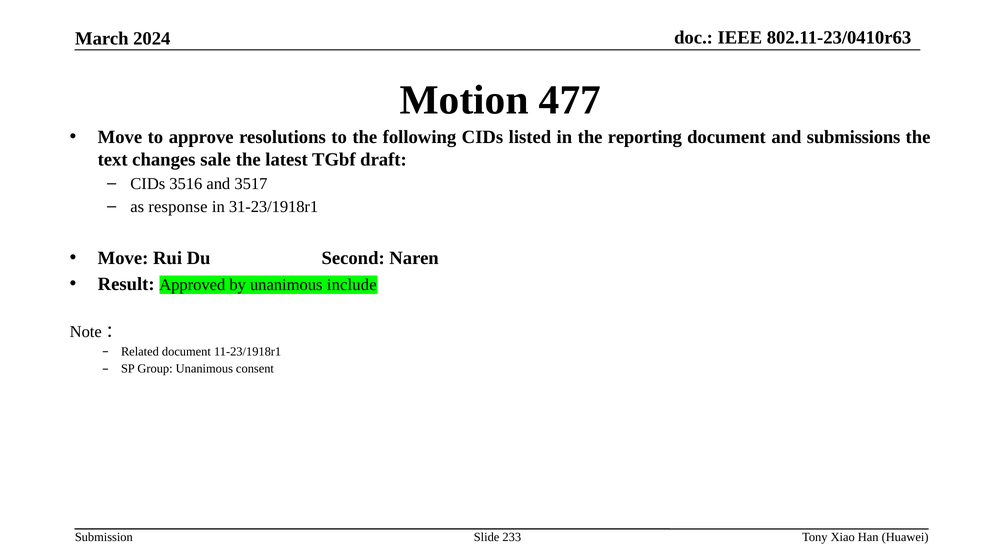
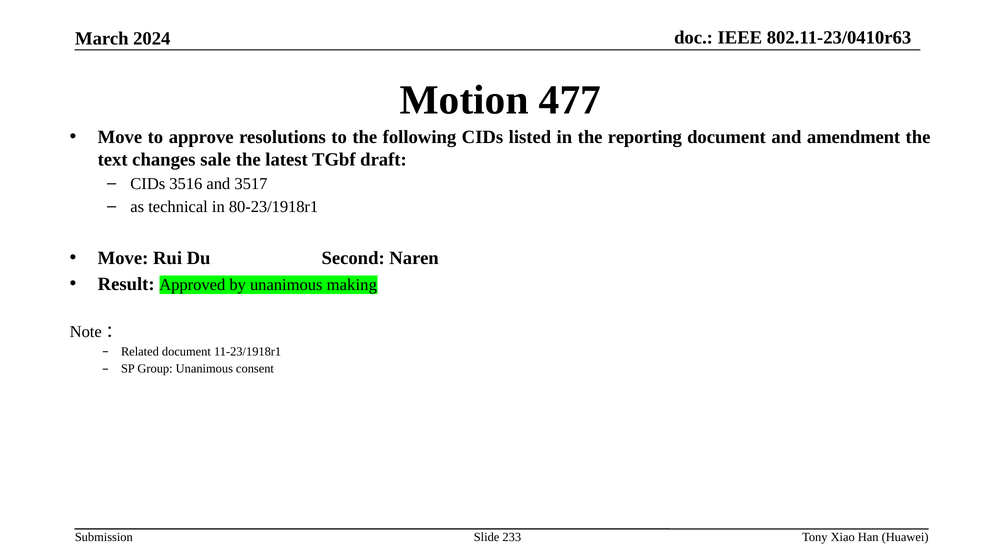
submissions: submissions -> amendment
response: response -> technical
31-23/1918r1: 31-23/1918r1 -> 80-23/1918r1
include: include -> making
